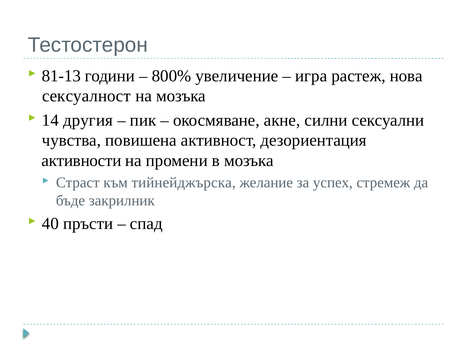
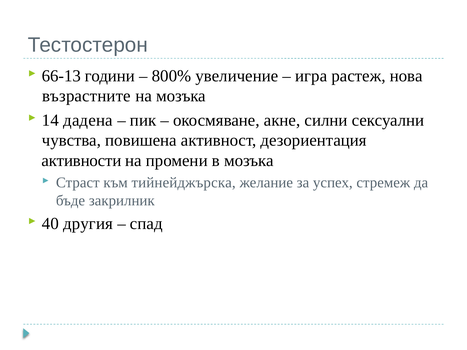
81-13: 81-13 -> 66-13
сексуалност: сексуалност -> възрастните
другия: другия -> дадена
пръсти: пръсти -> другия
